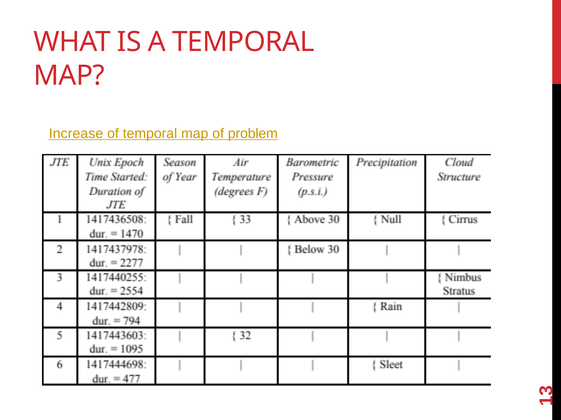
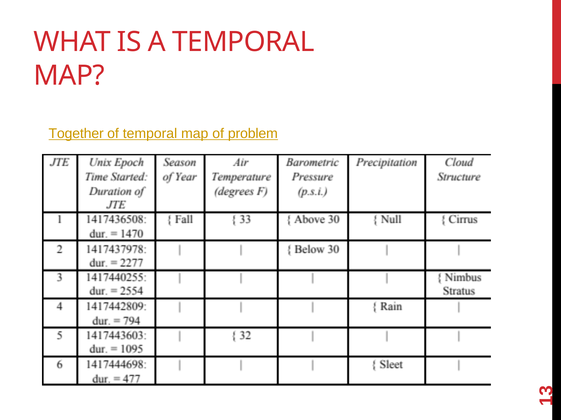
Increase: Increase -> Together
